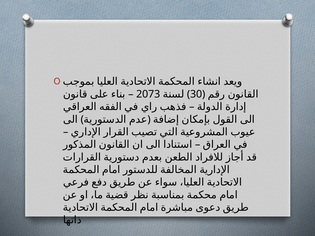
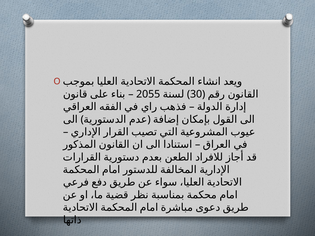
2073: 2073 -> 2055
